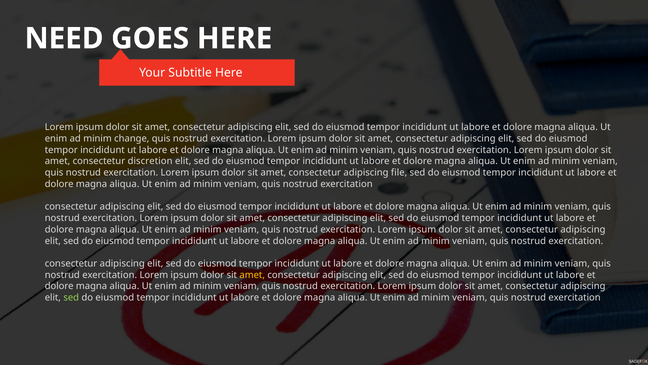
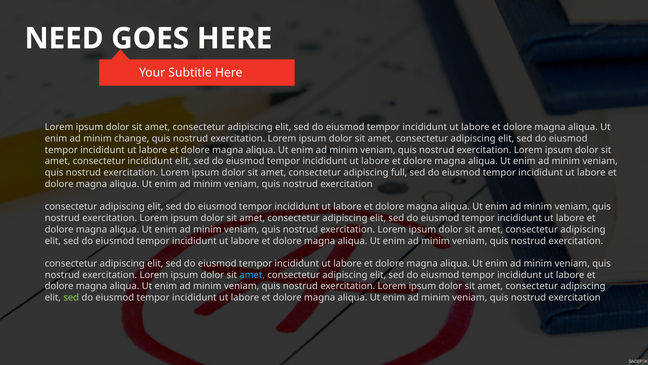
consectetur discretion: discretion -> incididunt
file: file -> full
amet at (252, 275) colour: yellow -> light blue
